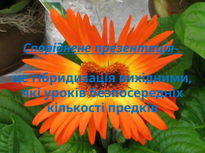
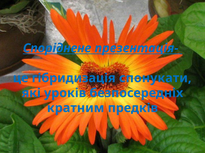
вихідними: вихідними -> спонукати
кількості: кількості -> кратним
